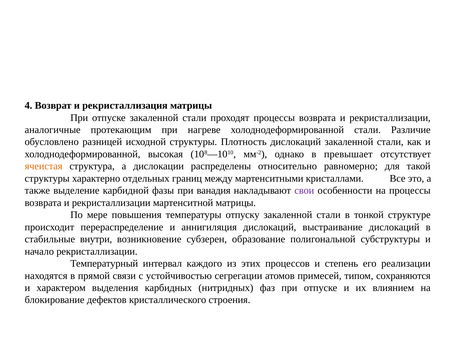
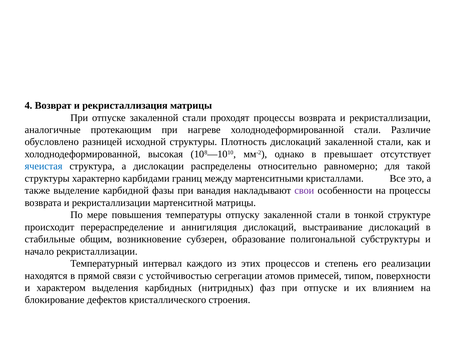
ячеистая colour: orange -> blue
отдельных: отдельных -> карбидами
внутри: внутри -> общим
сохраняются: сохраняются -> поверхности
